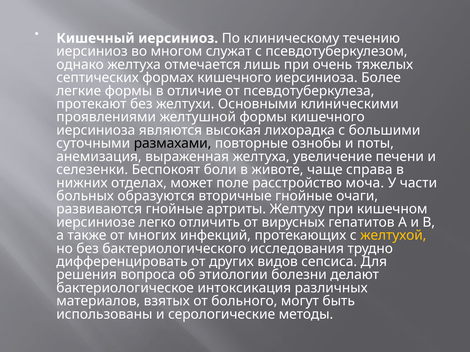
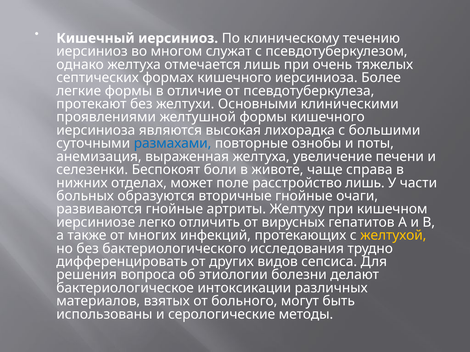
размахами colour: black -> blue
расстройство моча: моча -> лишь
интоксикация: интоксикация -> интоксикации
